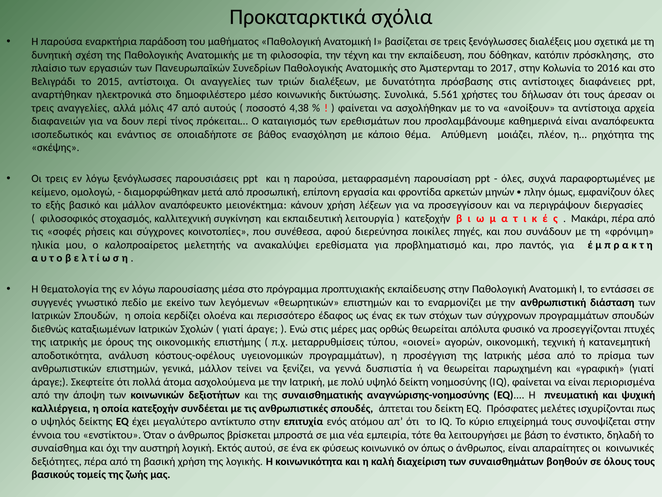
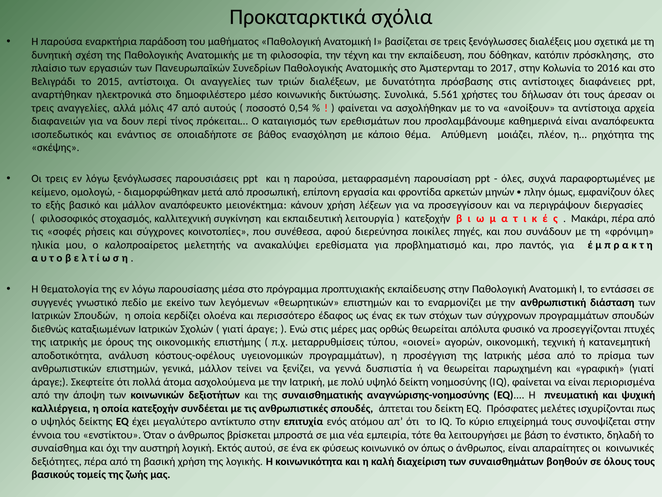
4,38: 4,38 -> 0,54
